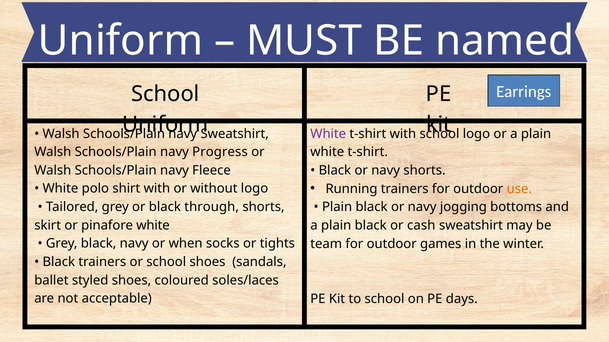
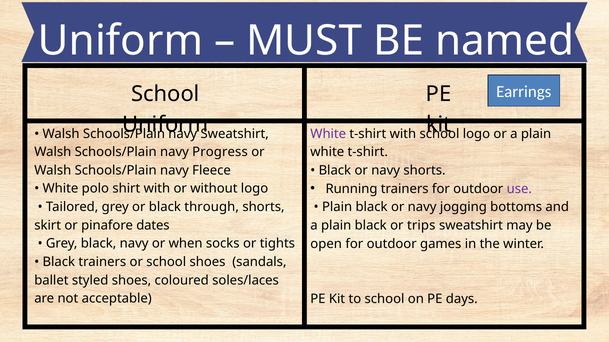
use colour: orange -> purple
pinafore white: white -> dates
cash: cash -> trips
team: team -> open
